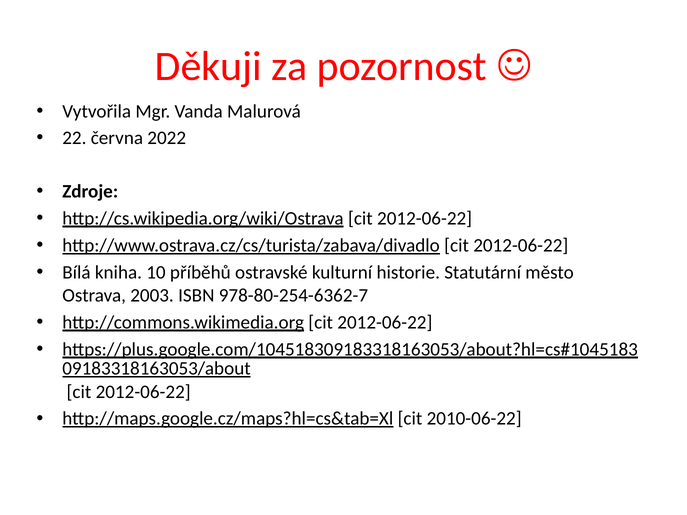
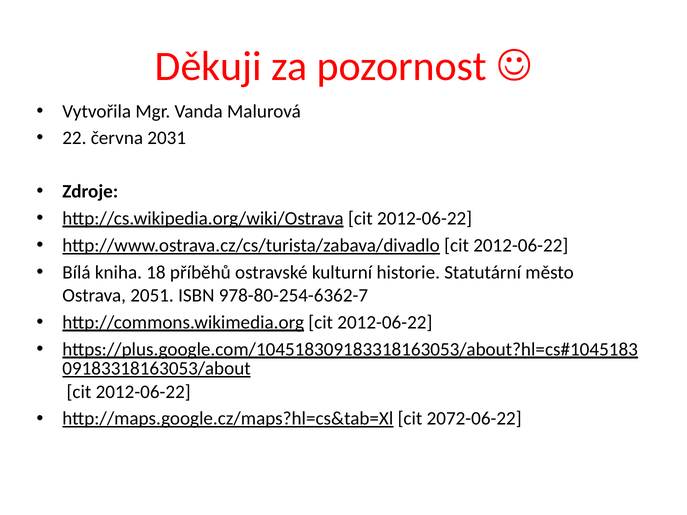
2022: 2022 -> 2031
10: 10 -> 18
2003: 2003 -> 2051
2010-06-22: 2010-06-22 -> 2072-06-22
